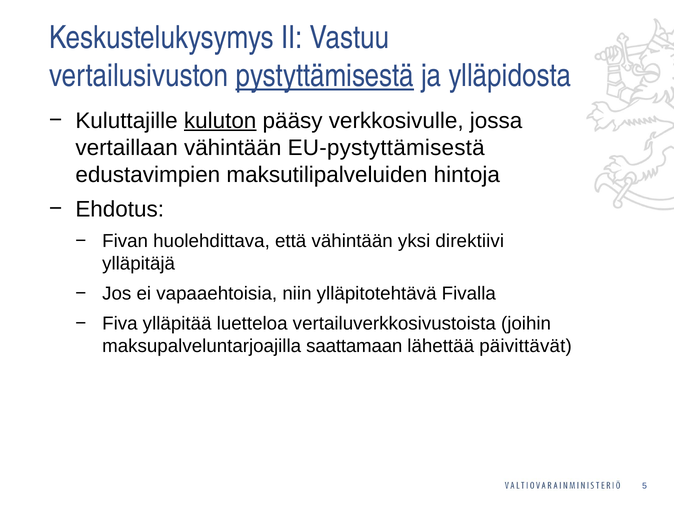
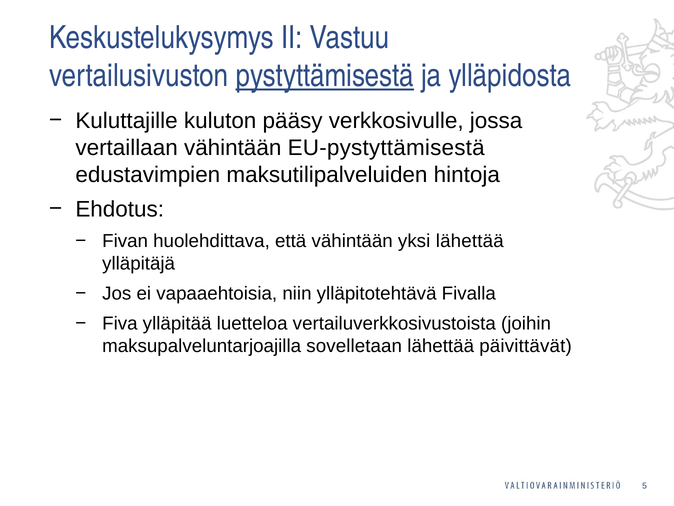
kuluton underline: present -> none
yksi direktiivi: direktiivi -> lähettää
saattamaan: saattamaan -> sovelletaan
